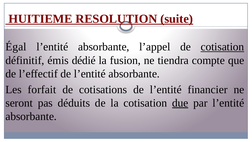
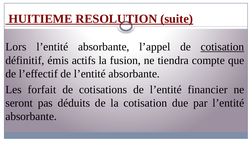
Égal: Égal -> Lors
dédié: dédié -> actifs
due underline: present -> none
